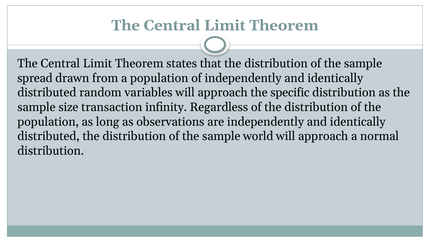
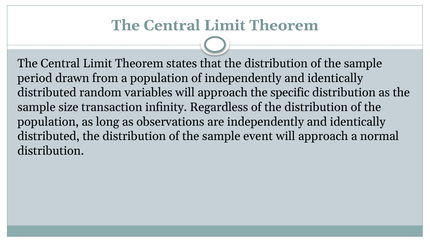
spread: spread -> period
world: world -> event
